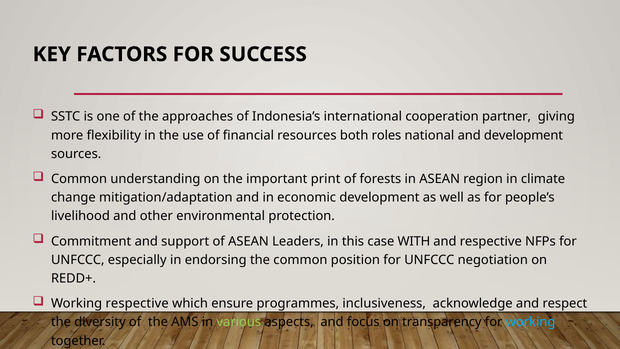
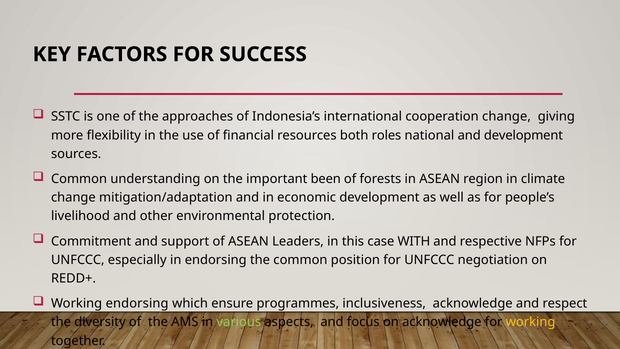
cooperation partner: partner -> change
print: print -> been
Working respective: respective -> endorsing
on transparency: transparency -> acknowledge
working at (531, 322) colour: light blue -> yellow
